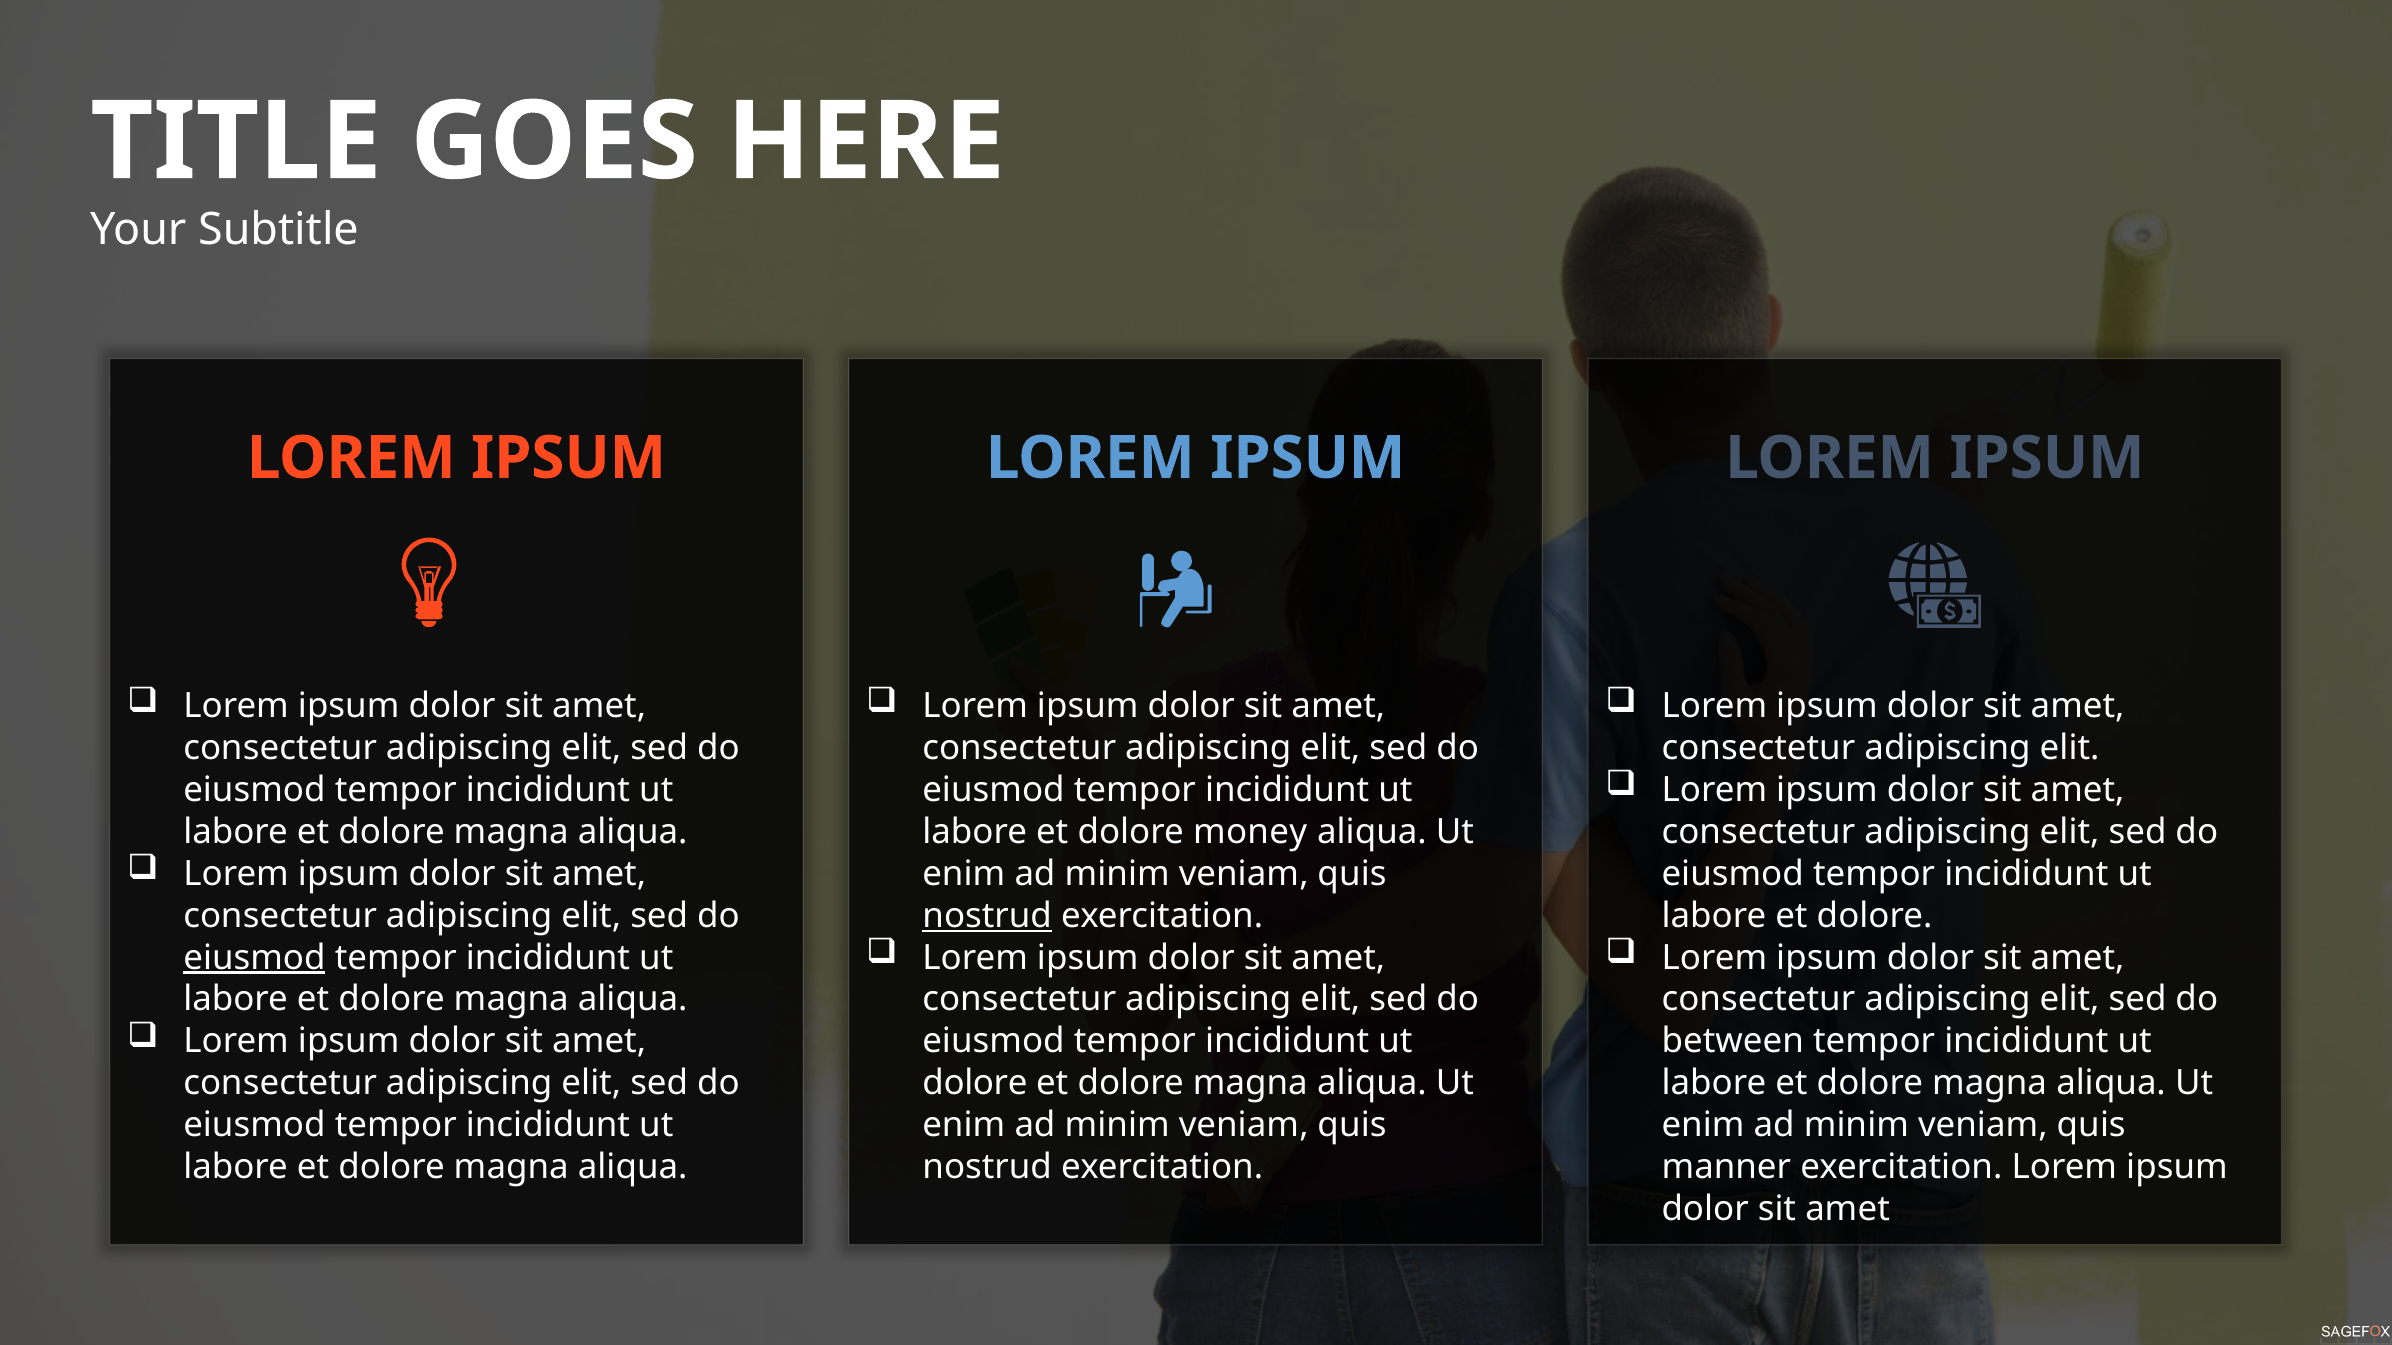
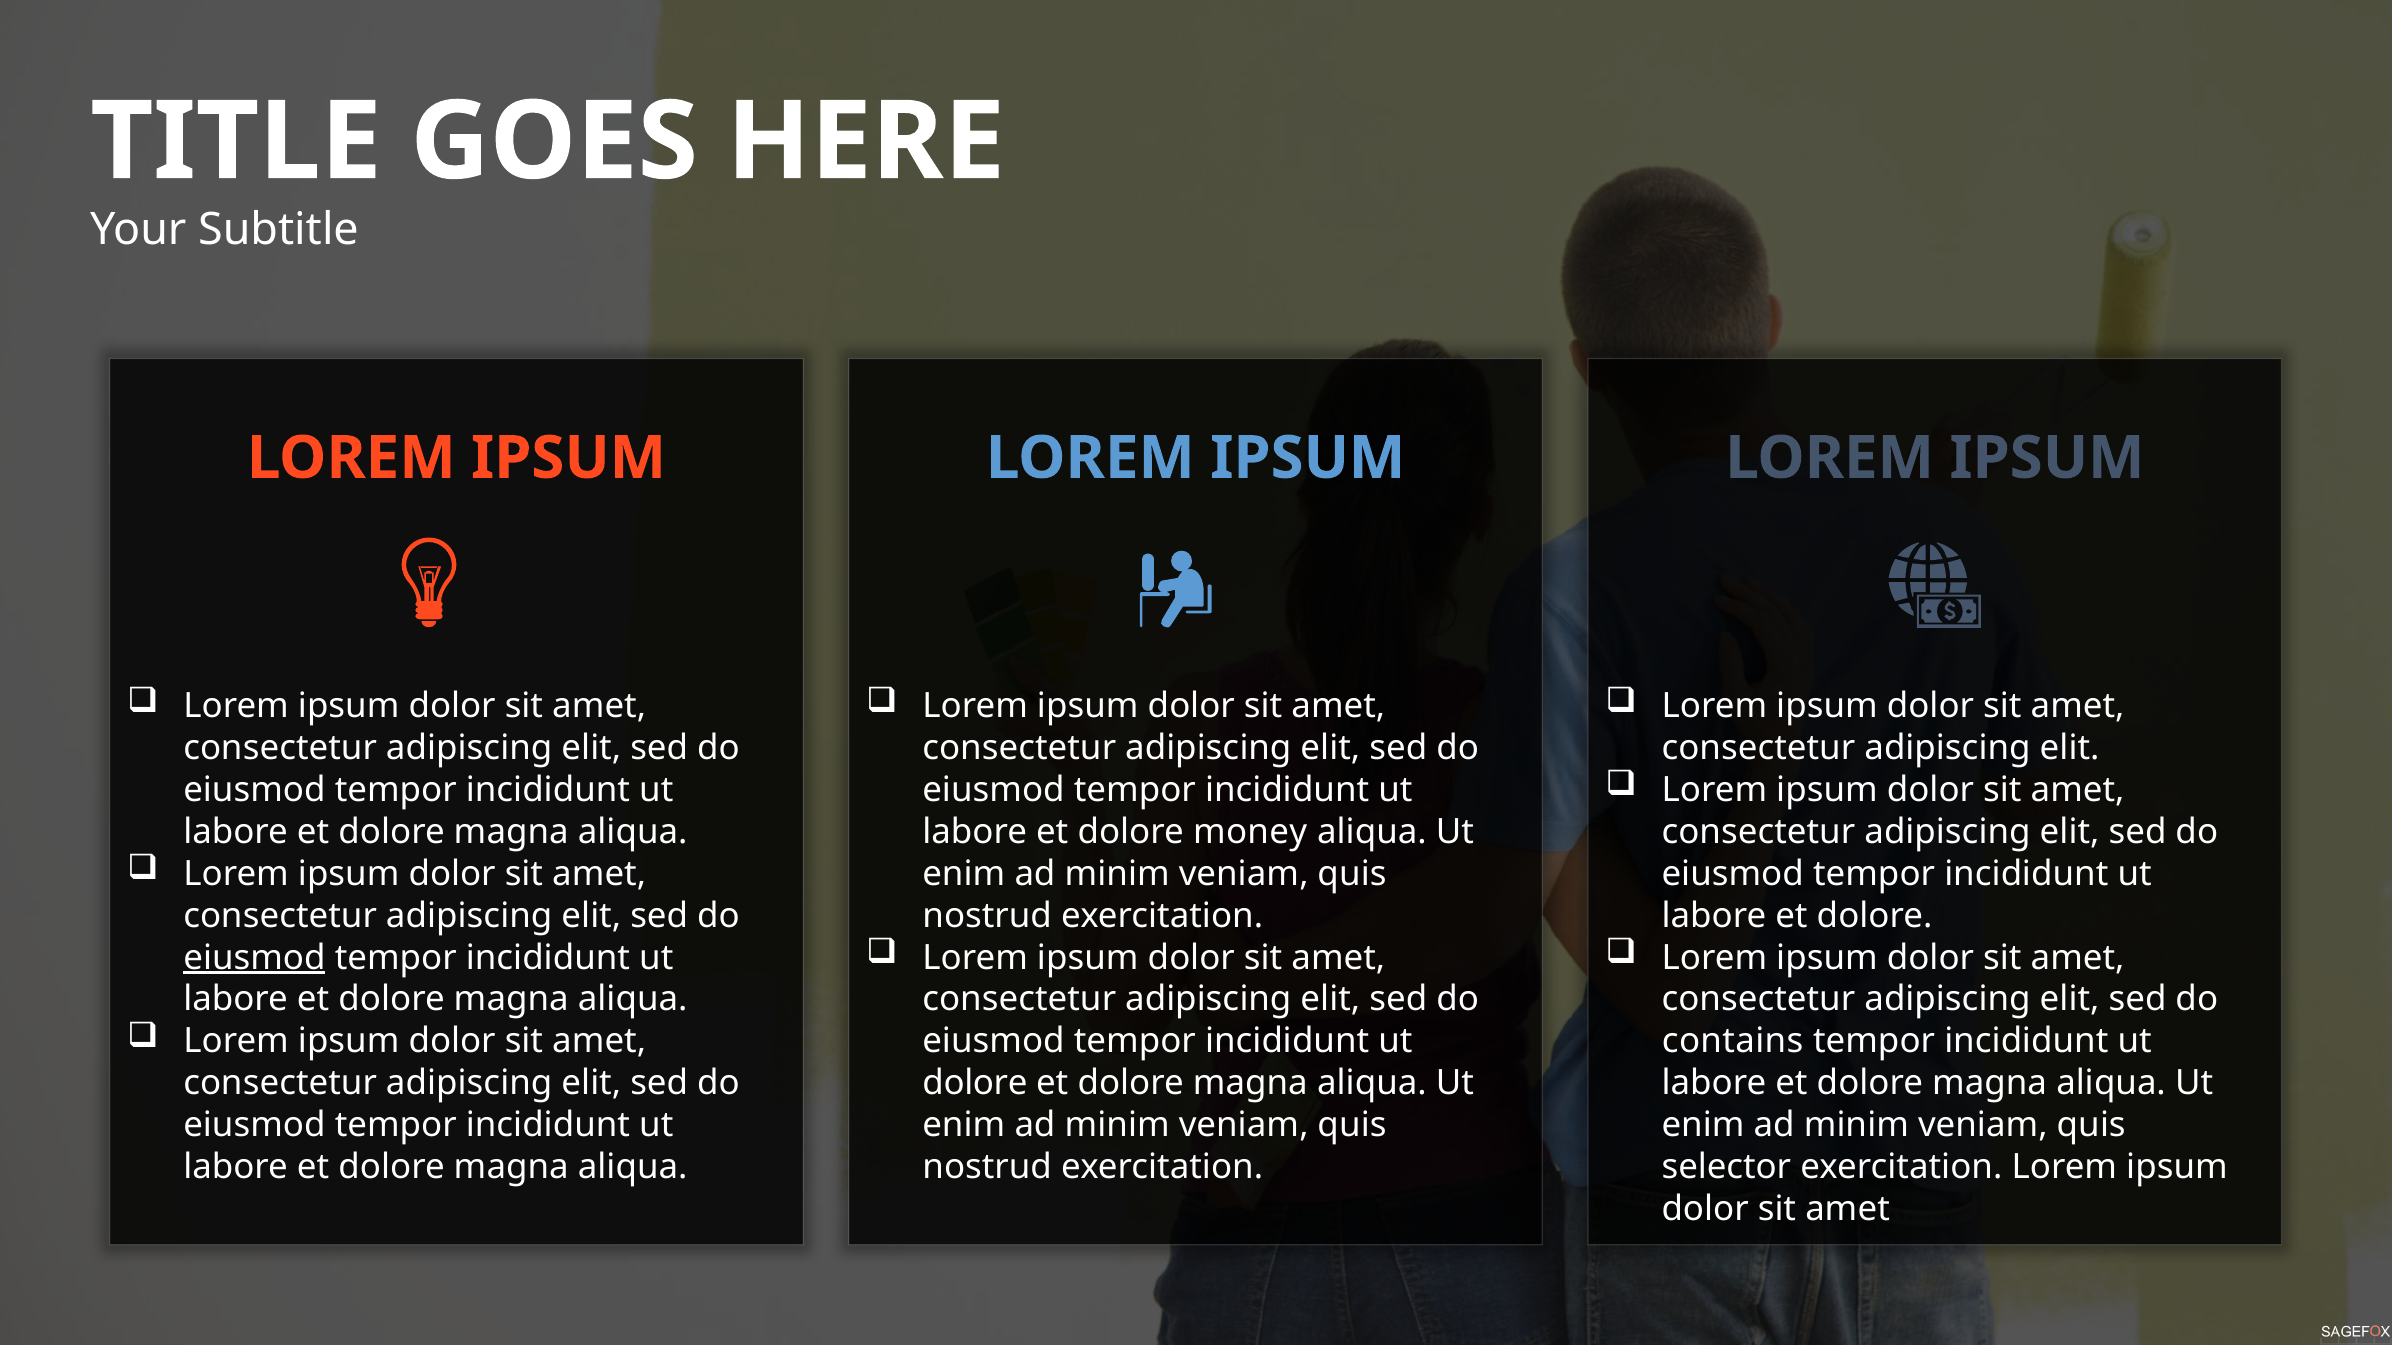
nostrud at (987, 916) underline: present -> none
between: between -> contains
manner: manner -> selector
